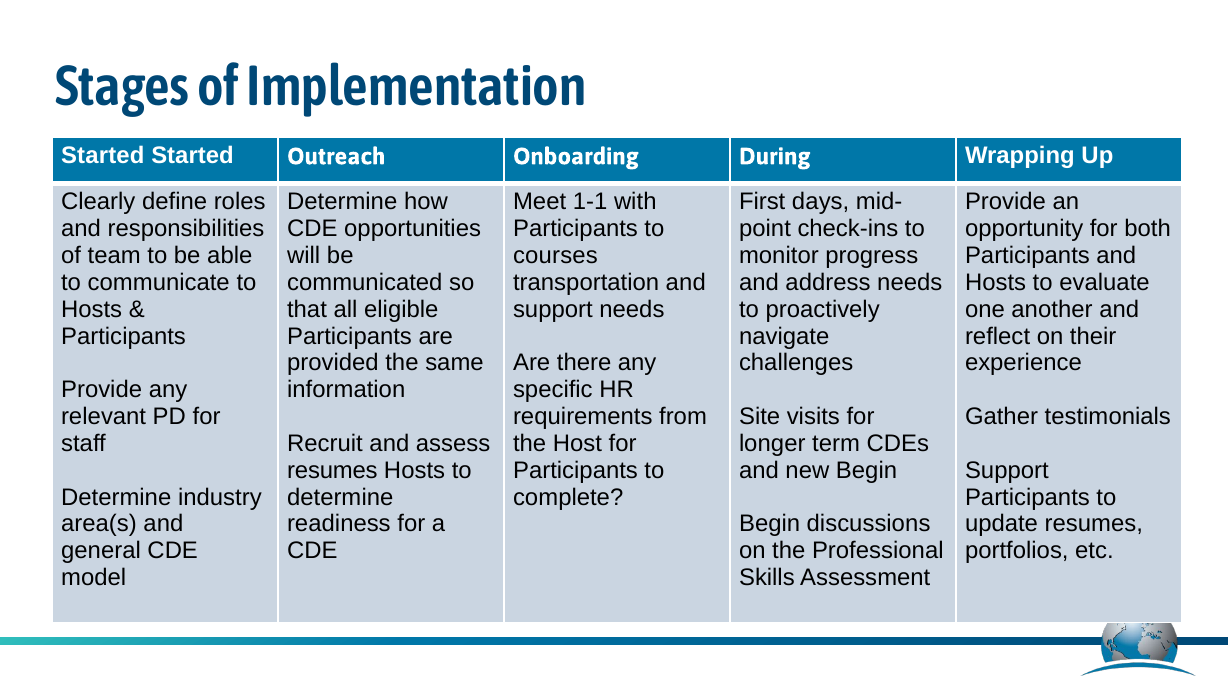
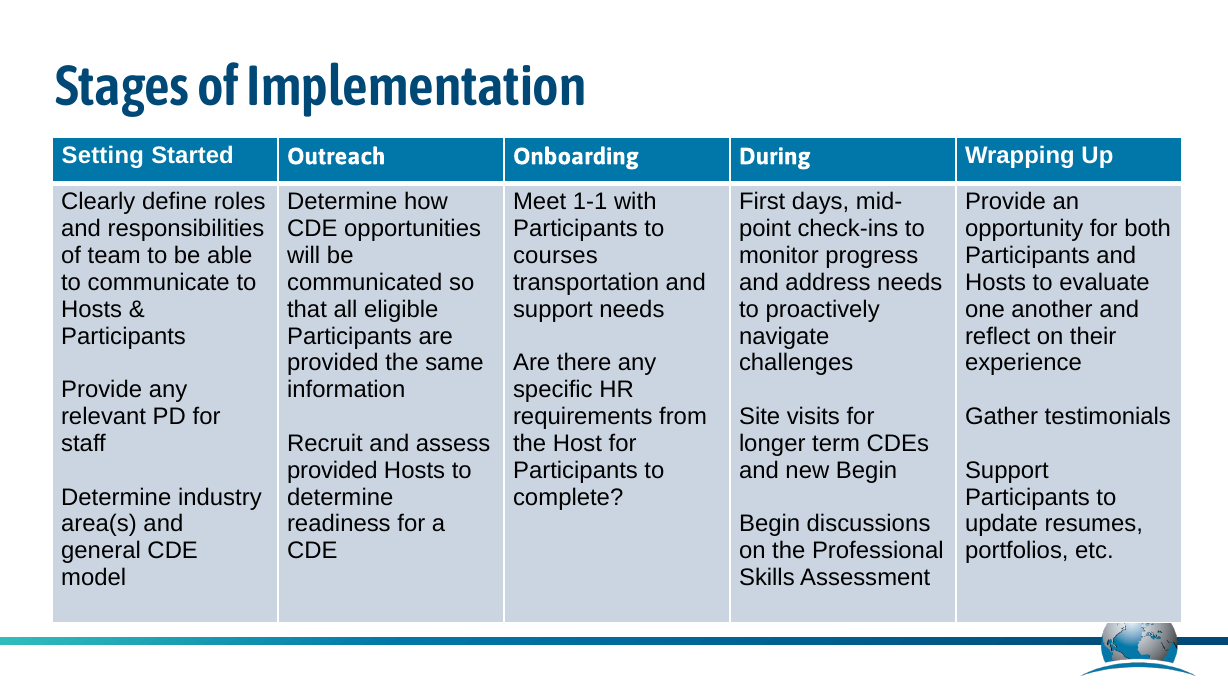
Started at (103, 156): Started -> Setting
resumes at (332, 470): resumes -> provided
